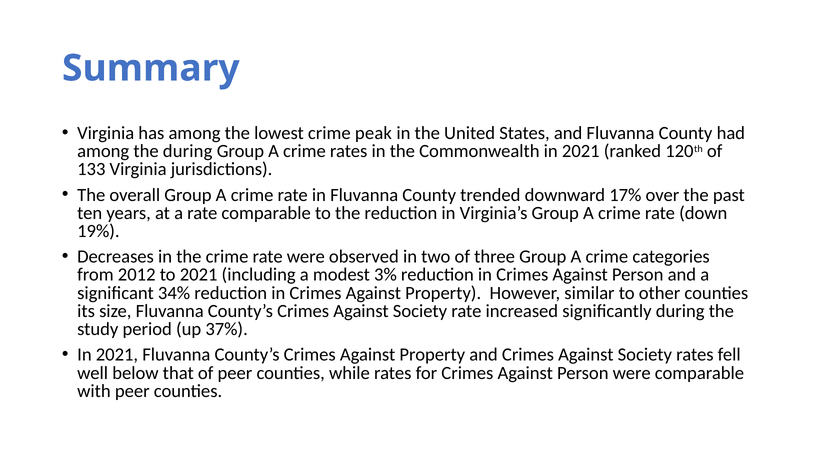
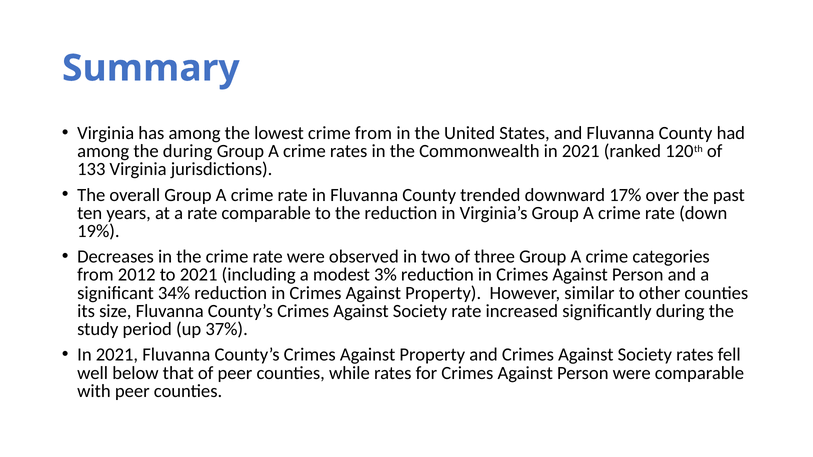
crime peak: peak -> from
